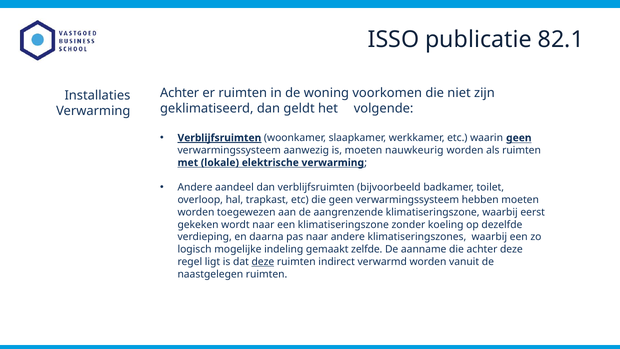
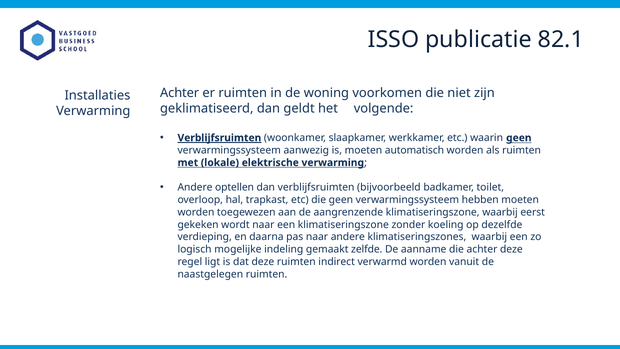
nauwkeurig: nauwkeurig -> automatisch
aandeel: aandeel -> optellen
deze at (263, 262) underline: present -> none
